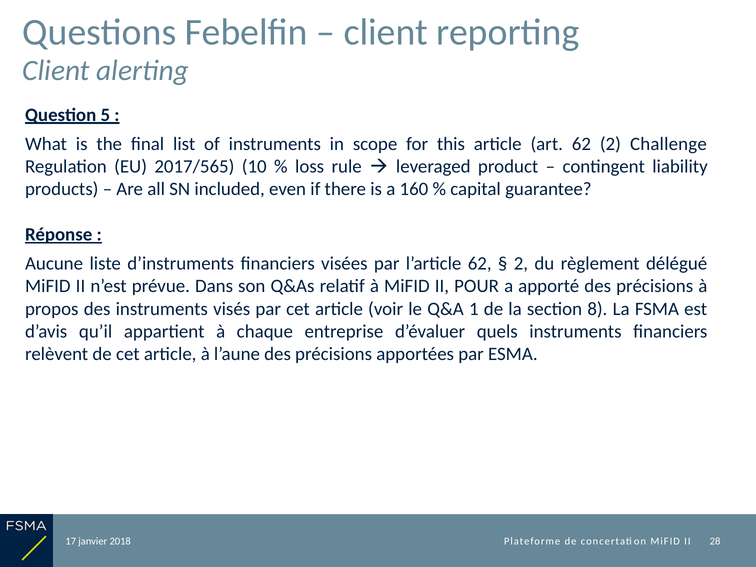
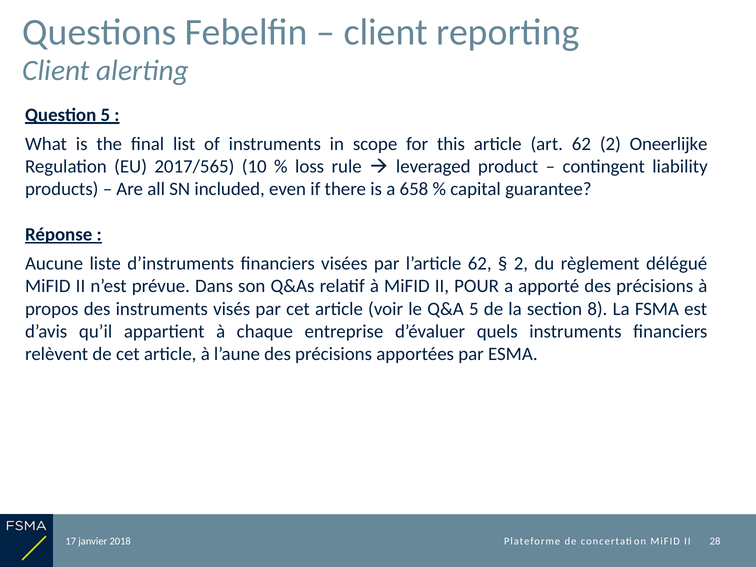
Challenge: Challenge -> Oneerlijke
160: 160 -> 658
Q&A 1: 1 -> 5
